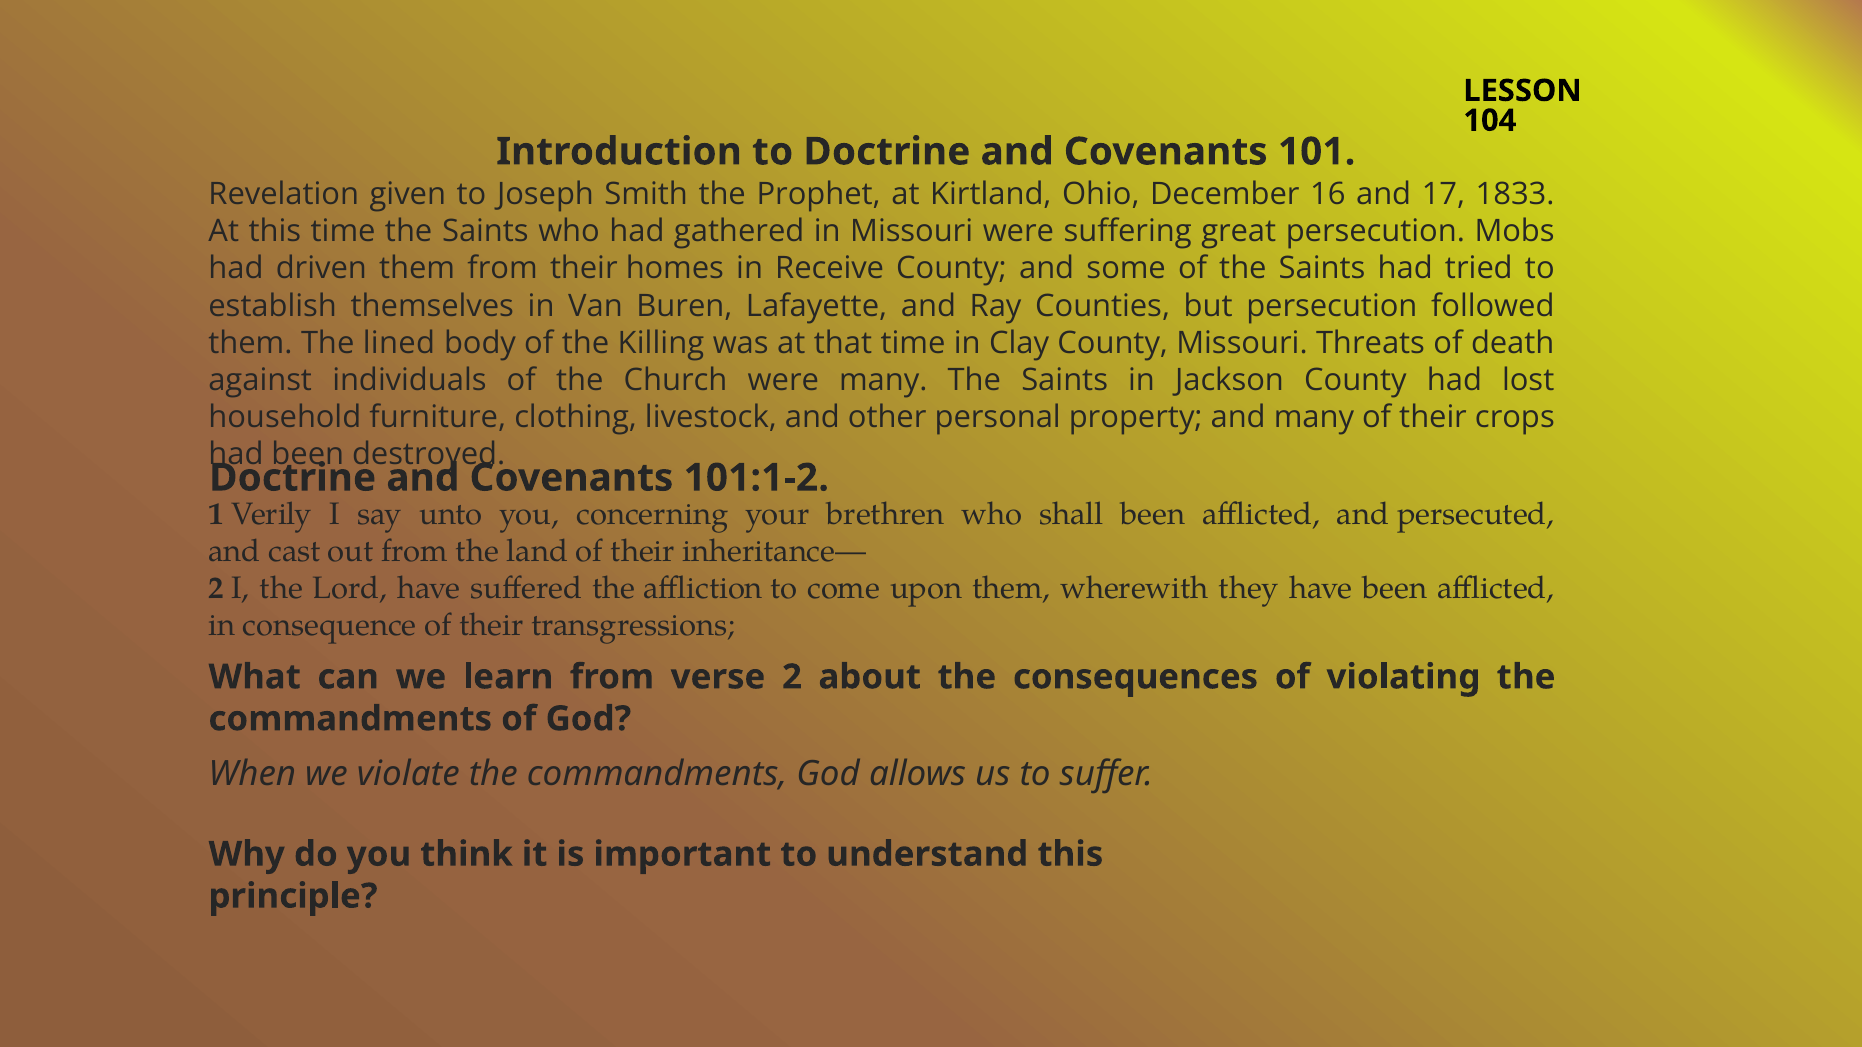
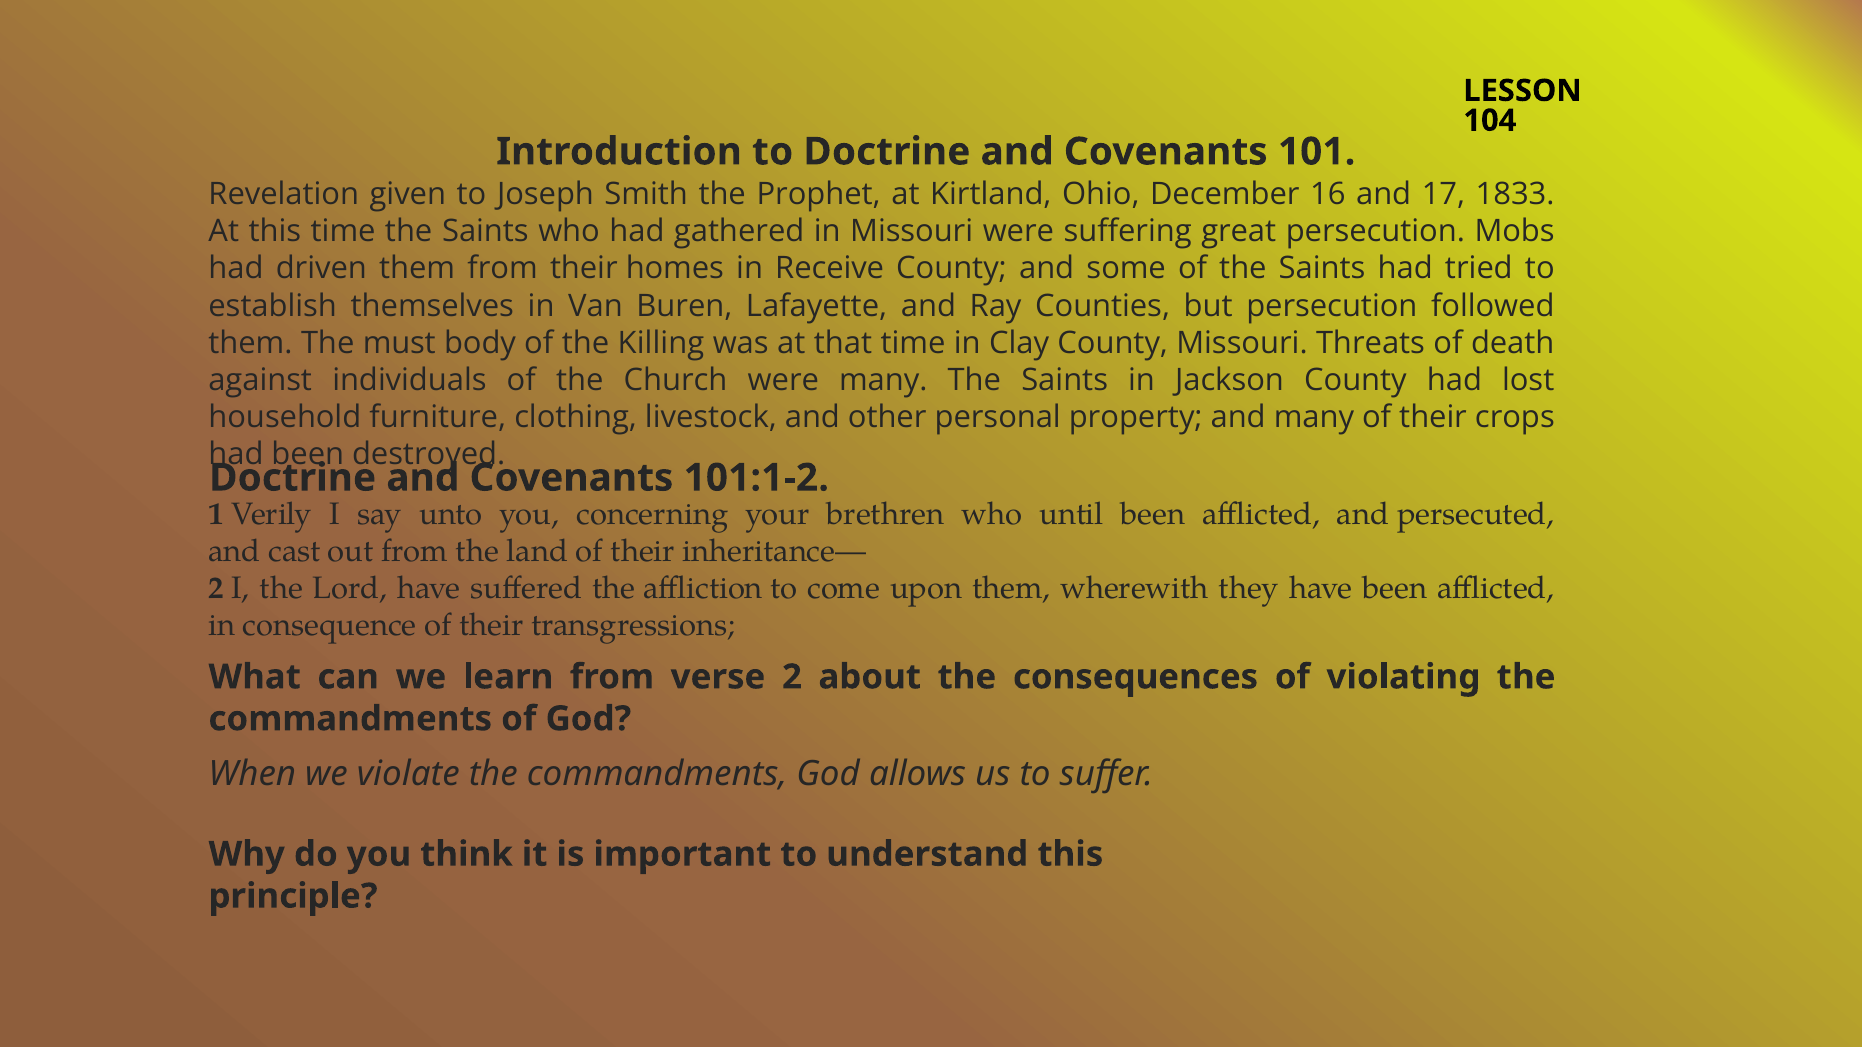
lined: lined -> must
shall: shall -> until
